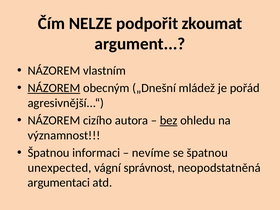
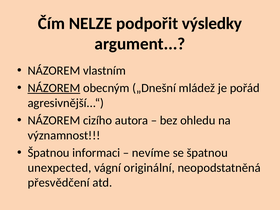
zkoumat: zkoumat -> výsledky
bez underline: present -> none
správnost: správnost -> originální
argumentaci: argumentaci -> přesvědčení
